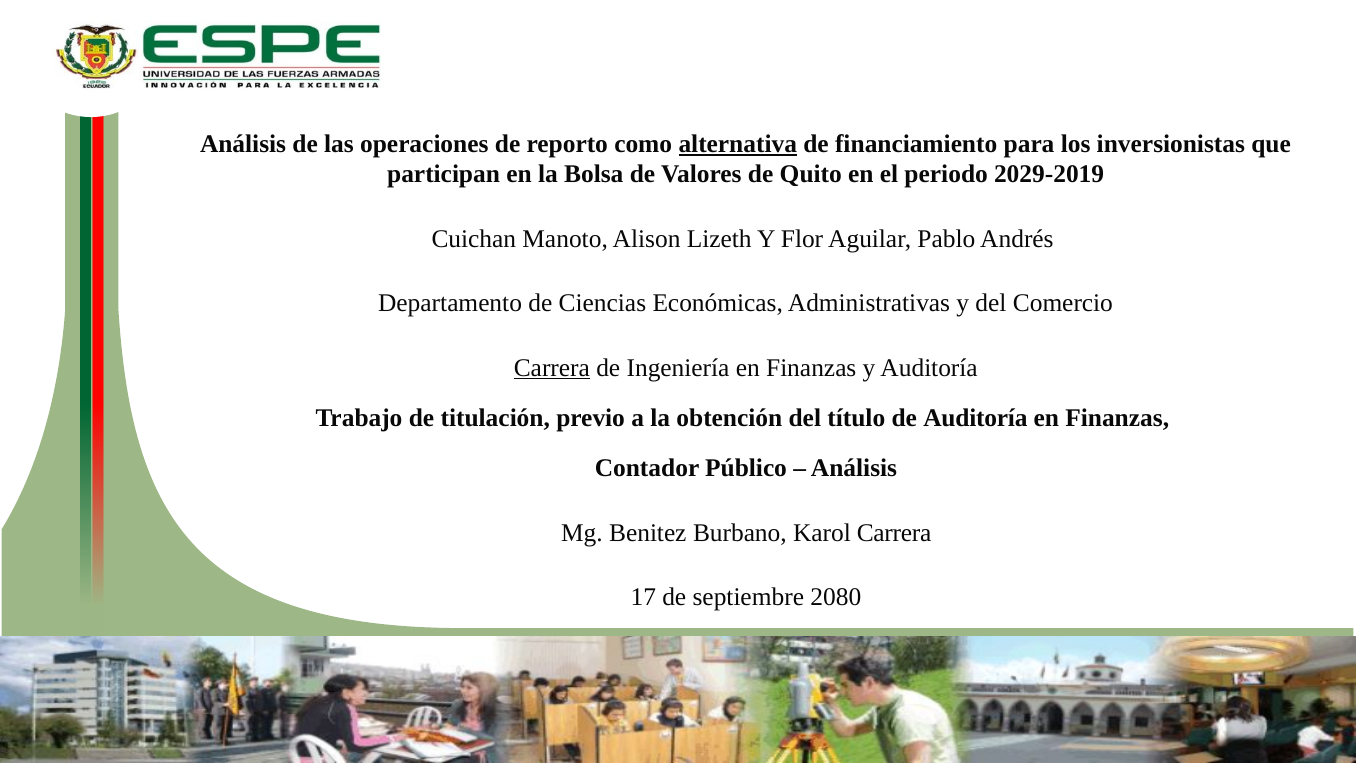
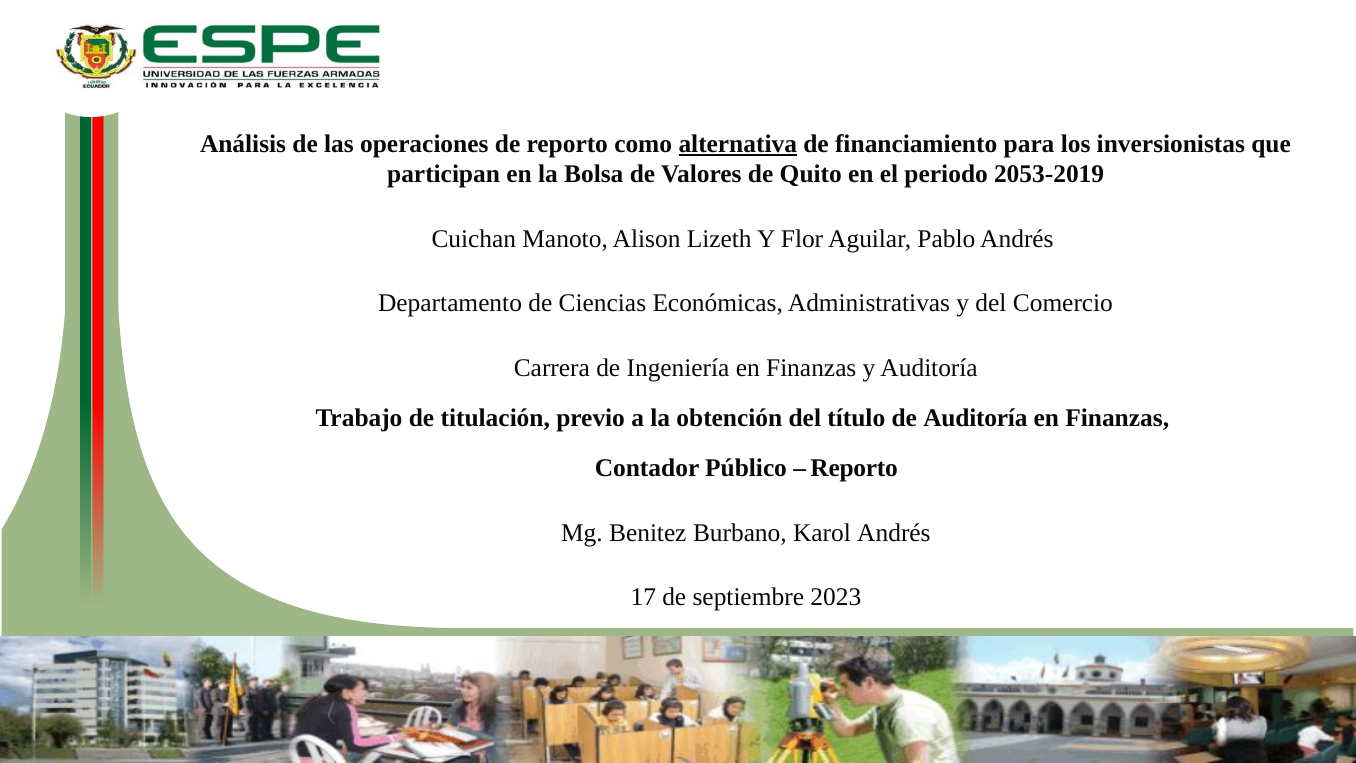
2029-2019: 2029-2019 -> 2053-2019
Carrera at (552, 368) underline: present -> none
Análisis at (854, 468): Análisis -> Reporto
Karol Carrera: Carrera -> Andrés
2080: 2080 -> 2023
